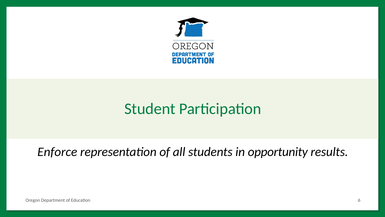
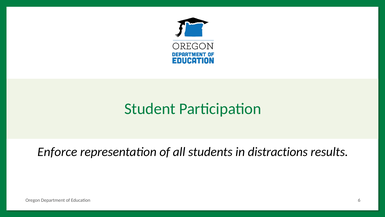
opportunity: opportunity -> distractions
